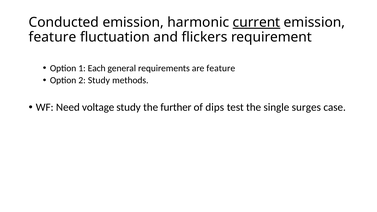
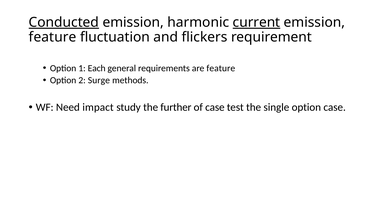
Conducted underline: none -> present
2 Study: Study -> Surge
voltage: voltage -> impact
of dips: dips -> case
single surges: surges -> option
